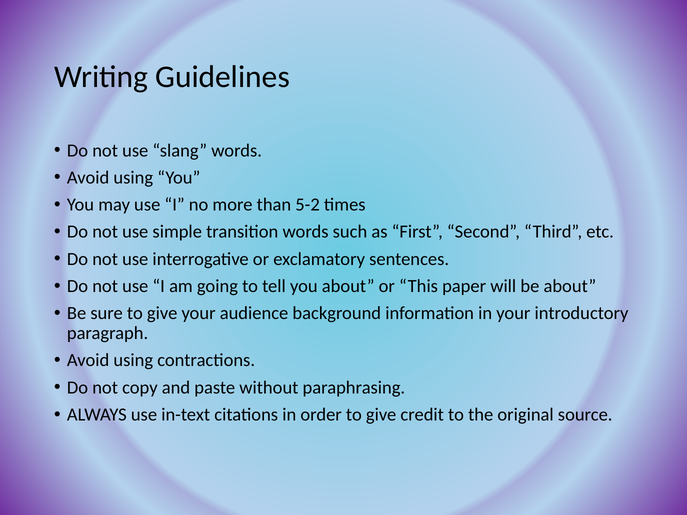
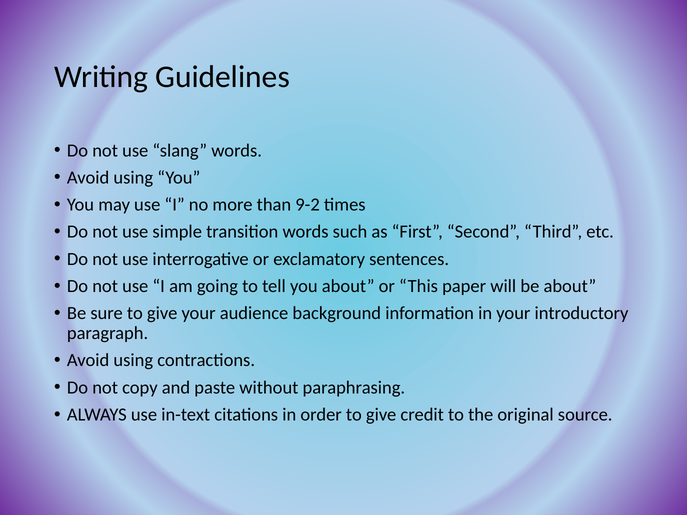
5-2: 5-2 -> 9-2
